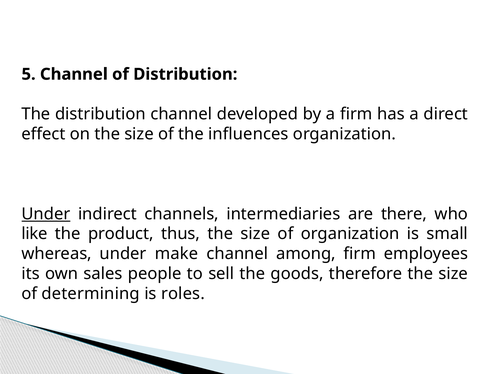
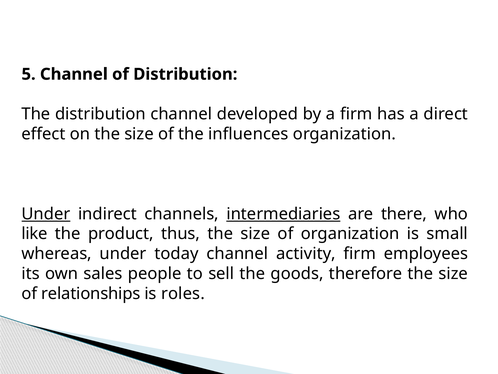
intermediaries underline: none -> present
make: make -> today
among: among -> activity
determining: determining -> relationships
